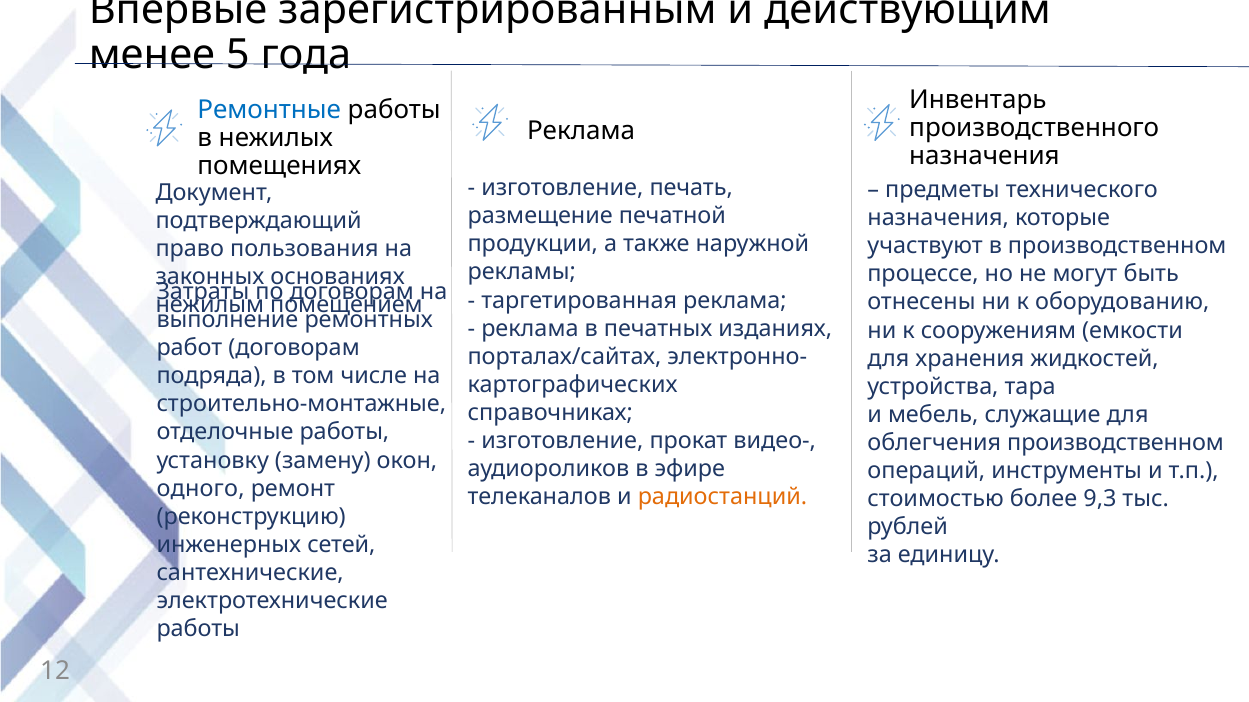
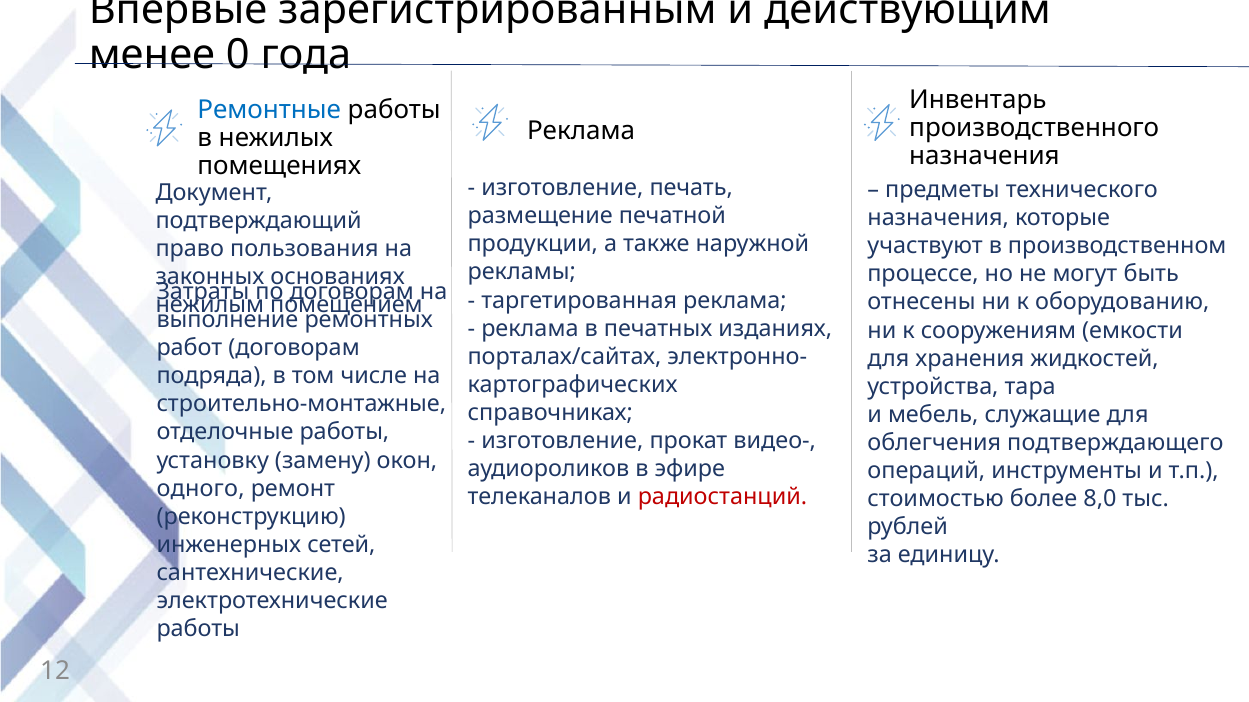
5: 5 -> 0
облегчения производственном: производственном -> подтверждающего
радиостанций colour: orange -> red
9,3: 9,3 -> 8,0
